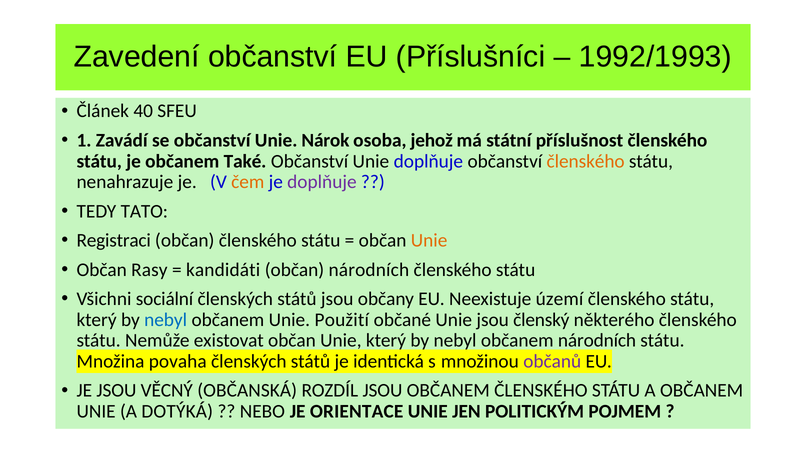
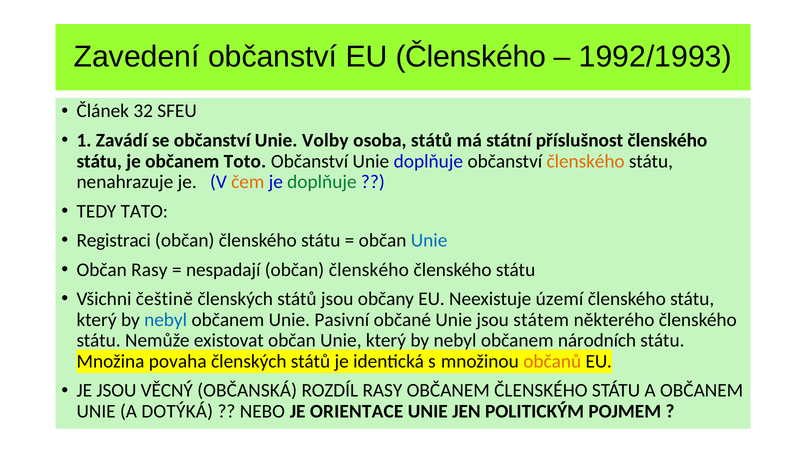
EU Příslušníci: Příslušníci -> Členského
40: 40 -> 32
Nárok: Nárok -> Volby
osoba jehož: jehož -> států
Také: Také -> Toto
doplňuje at (322, 182) colour: purple -> green
Unie at (429, 241) colour: orange -> blue
kandidáti: kandidáti -> nespadají
národních at (369, 270): národních -> členského
sociální: sociální -> češtině
Použití: Použití -> Pasivní
členský: členský -> státem
občanů colour: purple -> orange
ROZDÍL JSOU: JSOU -> RASY
